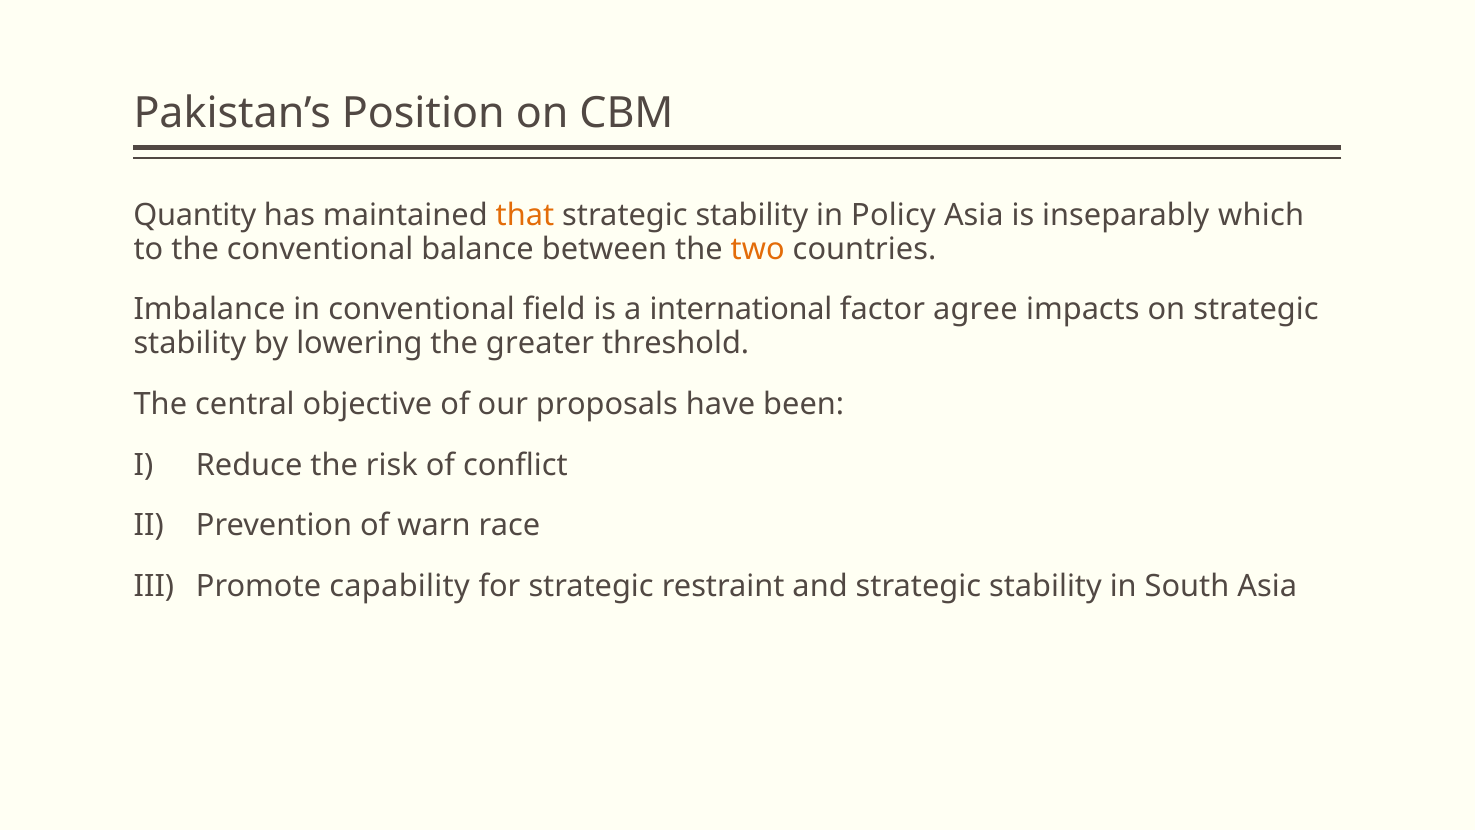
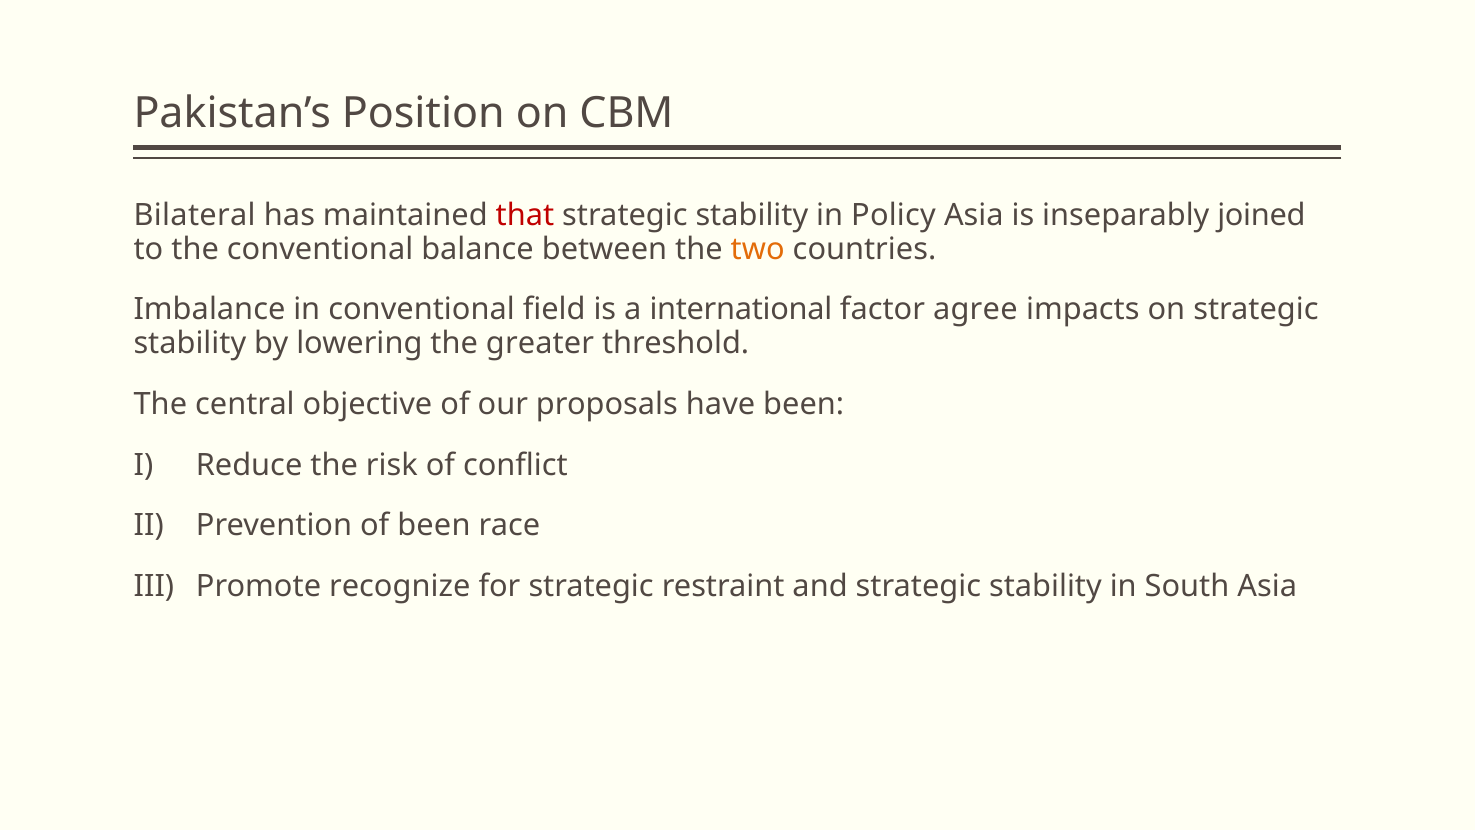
Quantity: Quantity -> Bilateral
that colour: orange -> red
which: which -> joined
of warn: warn -> been
capability: capability -> recognize
